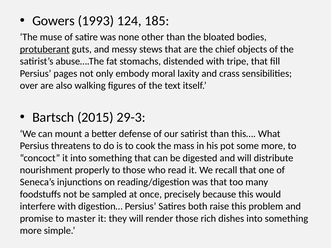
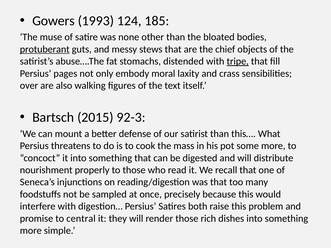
tripe underline: none -> present
29-3: 29-3 -> 92-3
master: master -> central
